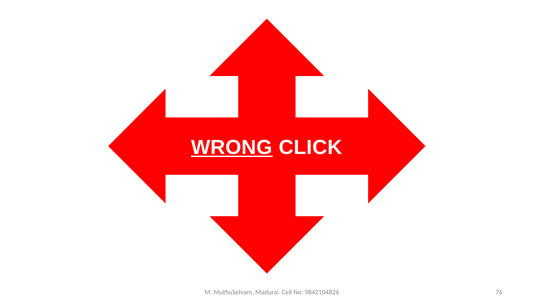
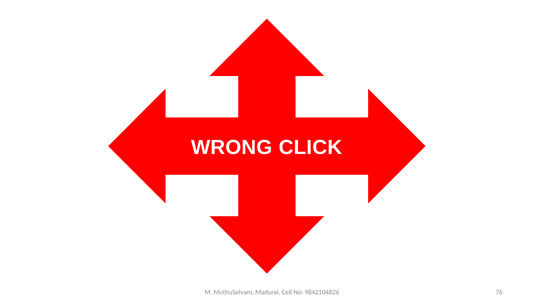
WRONG underline: present -> none
